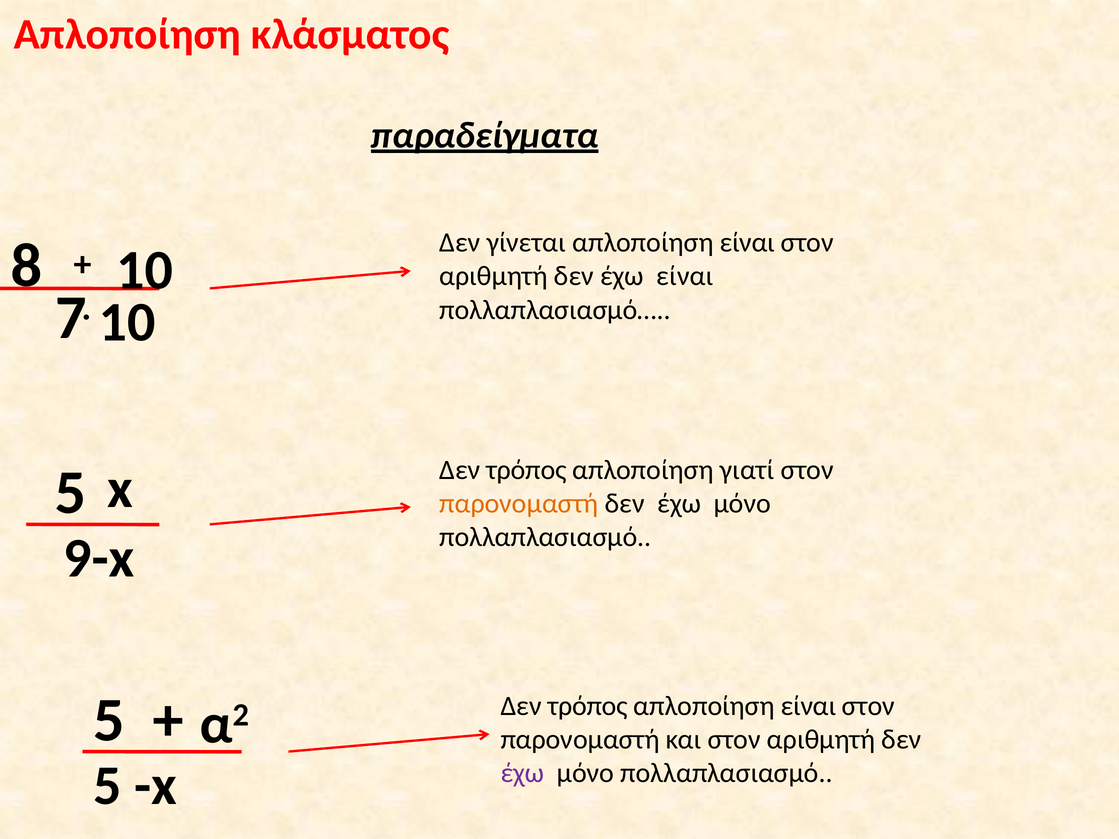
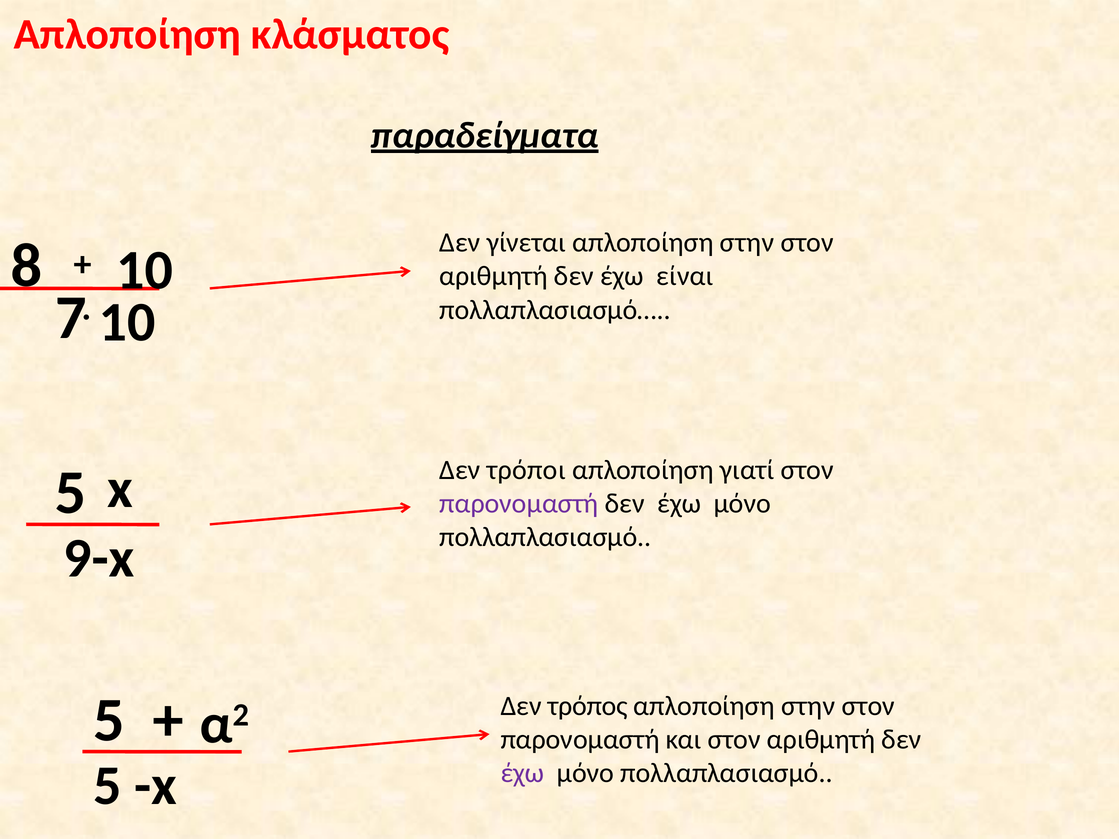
γίνεται απλοποίηση είναι: είναι -> στην
τρόπος at (526, 470): τρόπος -> τρόποι
παρονομαστή at (519, 504) colour: orange -> purple
είναι at (809, 706): είναι -> στην
